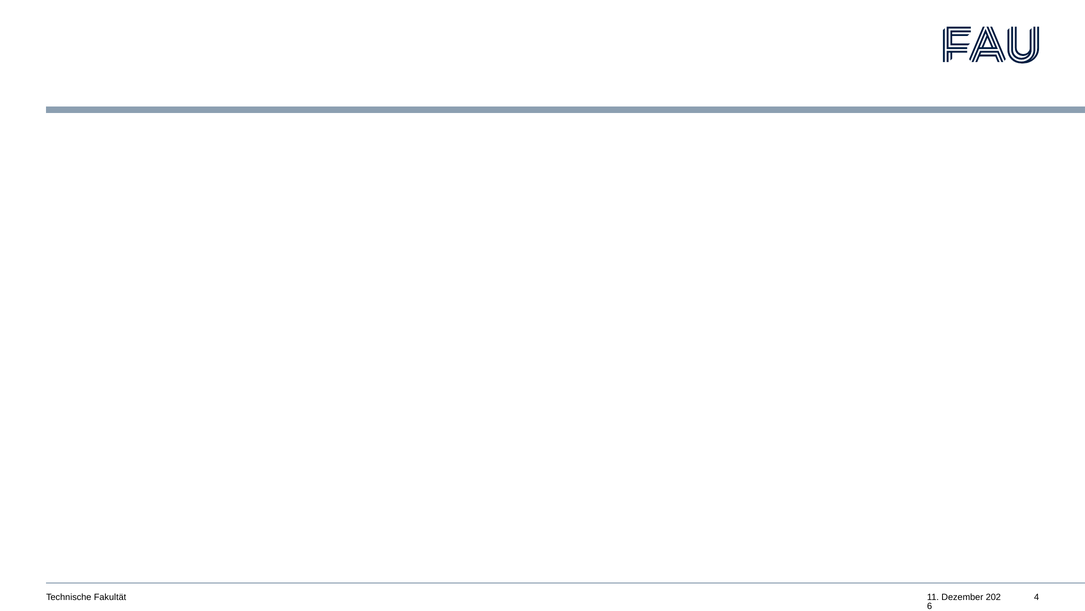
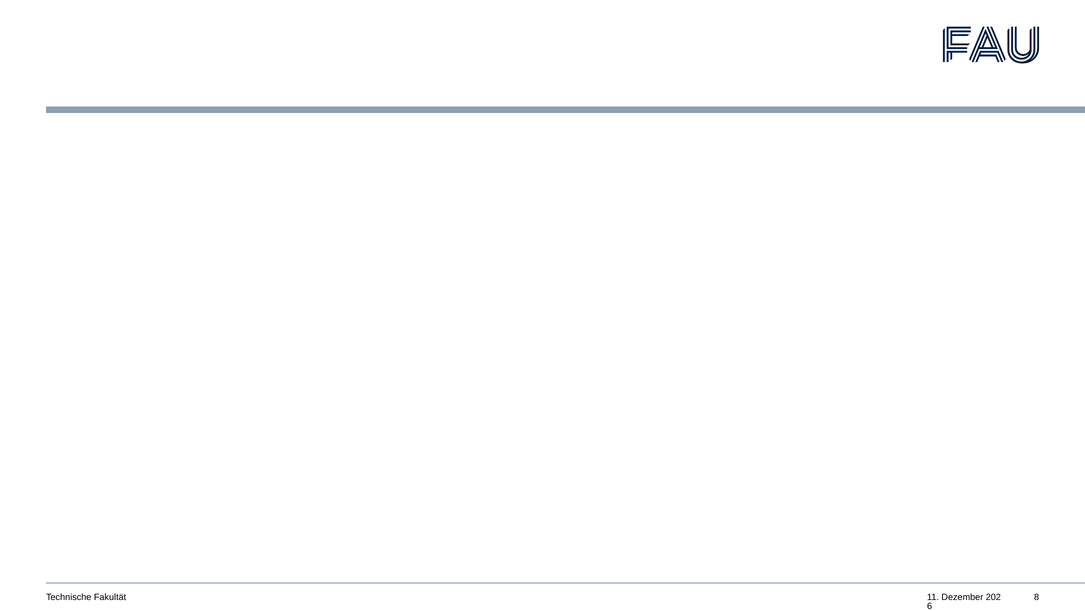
4: 4 -> 8
